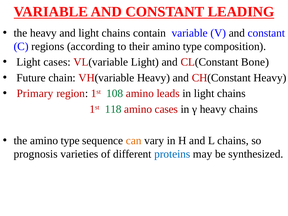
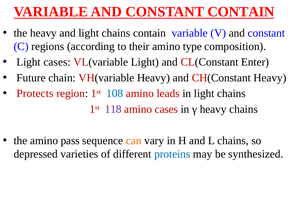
CONSTANT LEADING: LEADING -> CONTAIN
Bone: Bone -> Enter
Primary: Primary -> Protects
108 colour: green -> blue
118 colour: green -> purple
the amino type: type -> pass
prognosis: prognosis -> depressed
